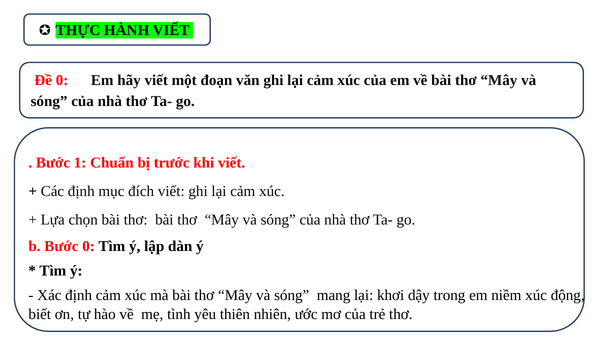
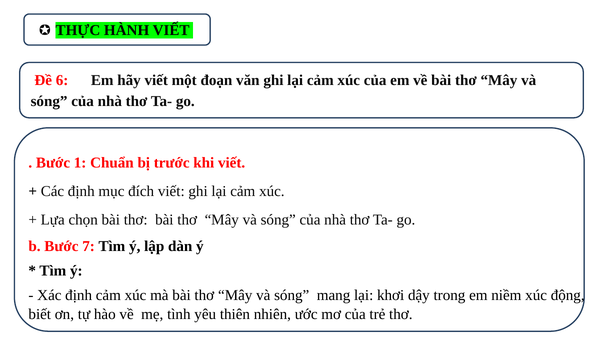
Đề 0: 0 -> 6
Bước 0: 0 -> 7
